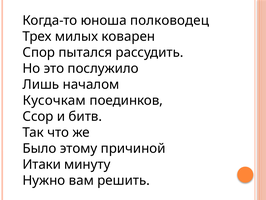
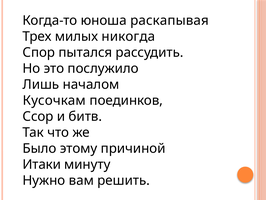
полководец: полководец -> раскапывая
коварен: коварен -> никогда
